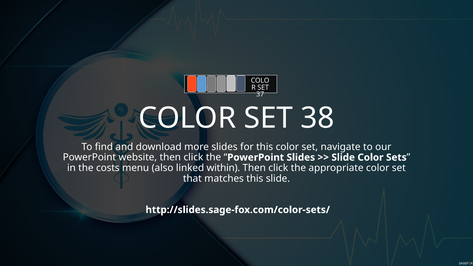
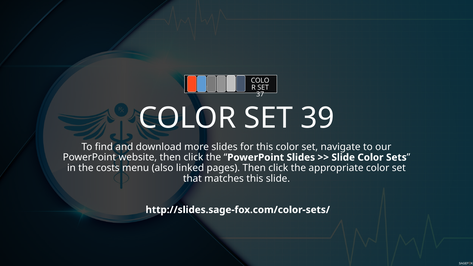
38: 38 -> 39
within: within -> pages
